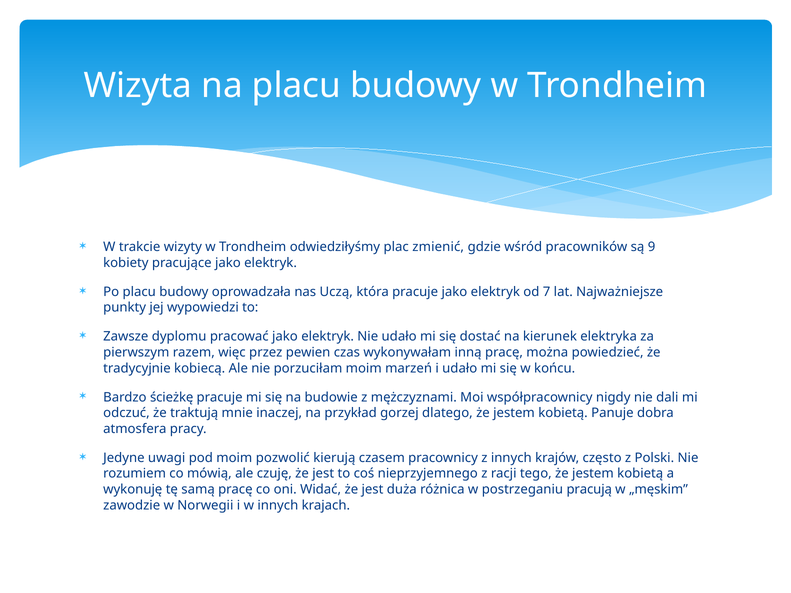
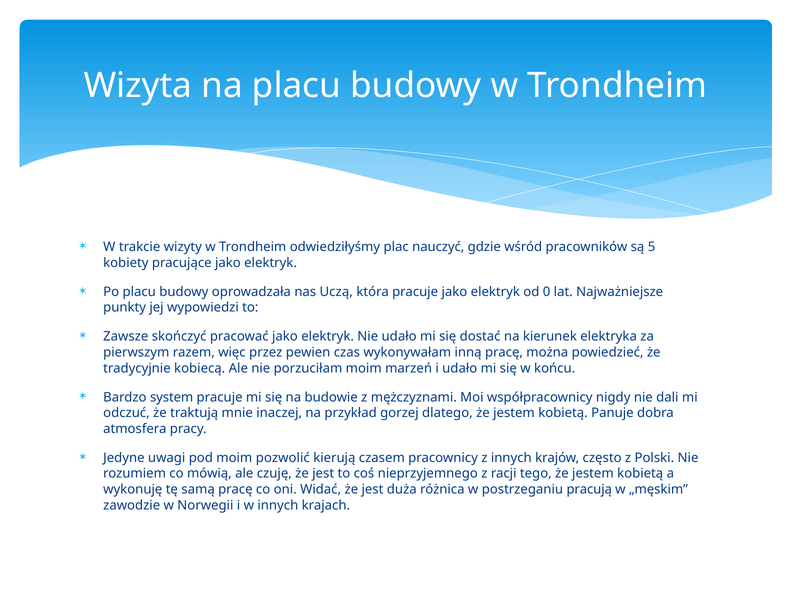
zmienić: zmienić -> nauczyć
9: 9 -> 5
7: 7 -> 0
dyplomu: dyplomu -> skończyć
ścieżkę: ścieżkę -> system
